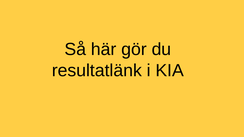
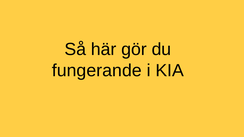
resultatlänk: resultatlänk -> fungerande
